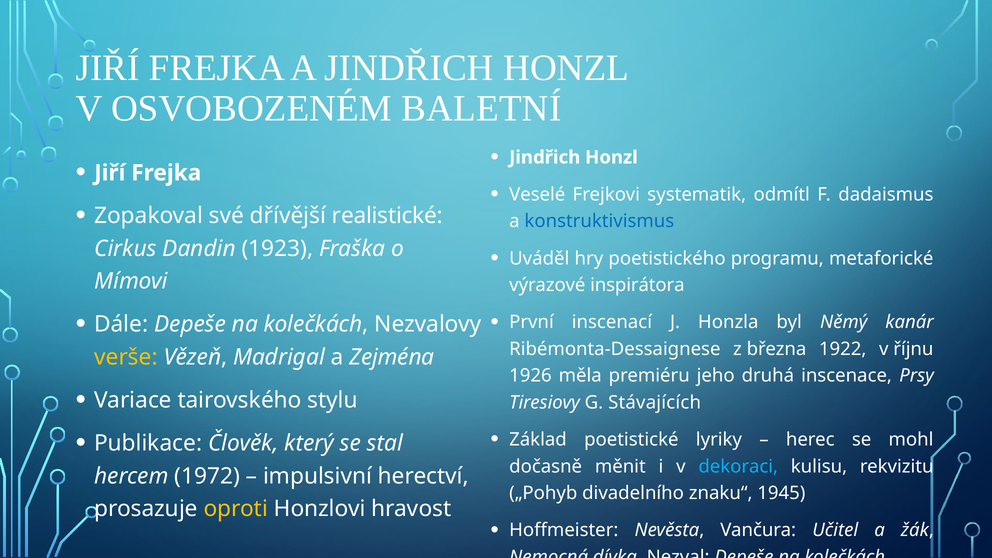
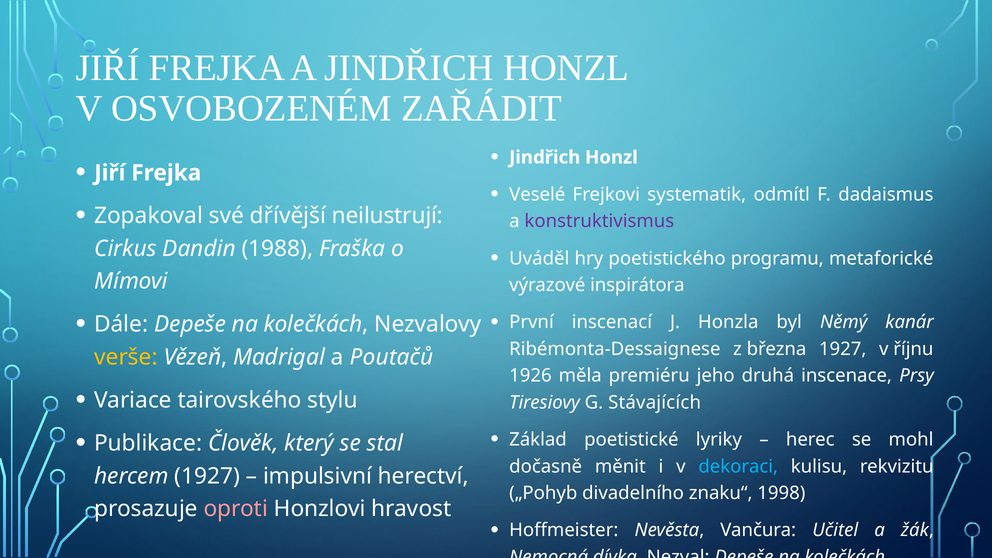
BALETNÍ: BALETNÍ -> ZAŘÁDIT
realistické: realistické -> neilustrují
konstruktivismus colour: blue -> purple
1923: 1923 -> 1988
března 1922: 1922 -> 1927
Zejména: Zejména -> Poutačů
hercem 1972: 1972 -> 1927
1945: 1945 -> 1998
oproti colour: yellow -> pink
